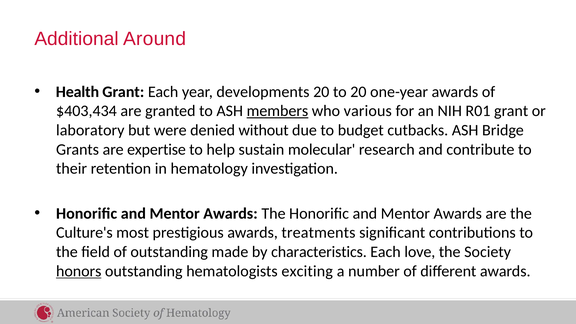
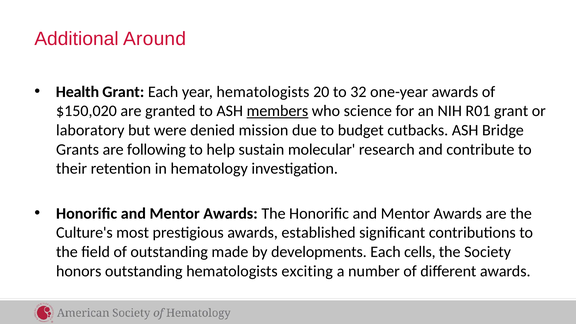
year developments: developments -> hematologists
to 20: 20 -> 32
$403,434: $403,434 -> $150,020
various: various -> science
without: without -> mission
expertise: expertise -> following
treatments: treatments -> established
characteristics: characteristics -> developments
love: love -> cells
honors underline: present -> none
